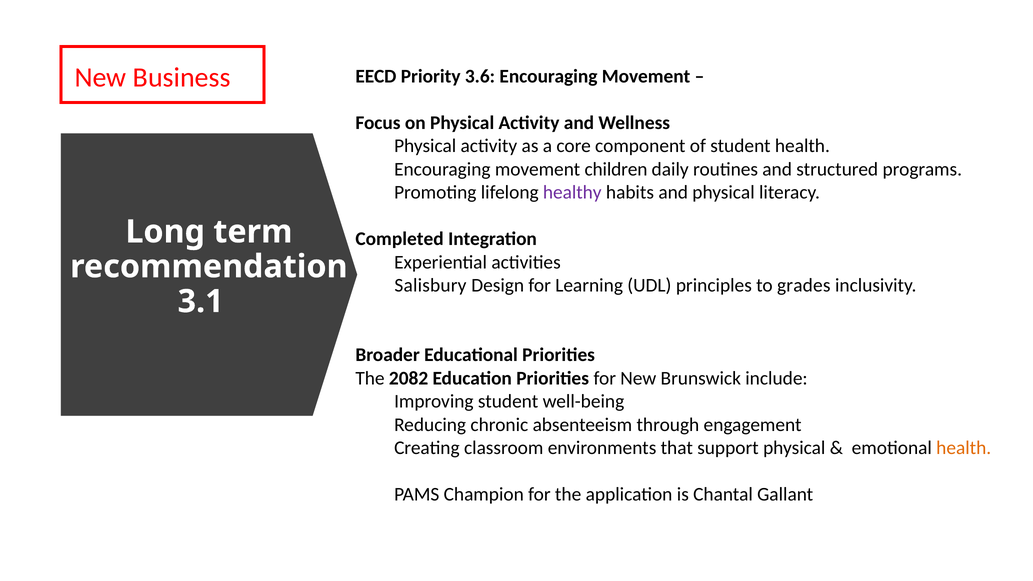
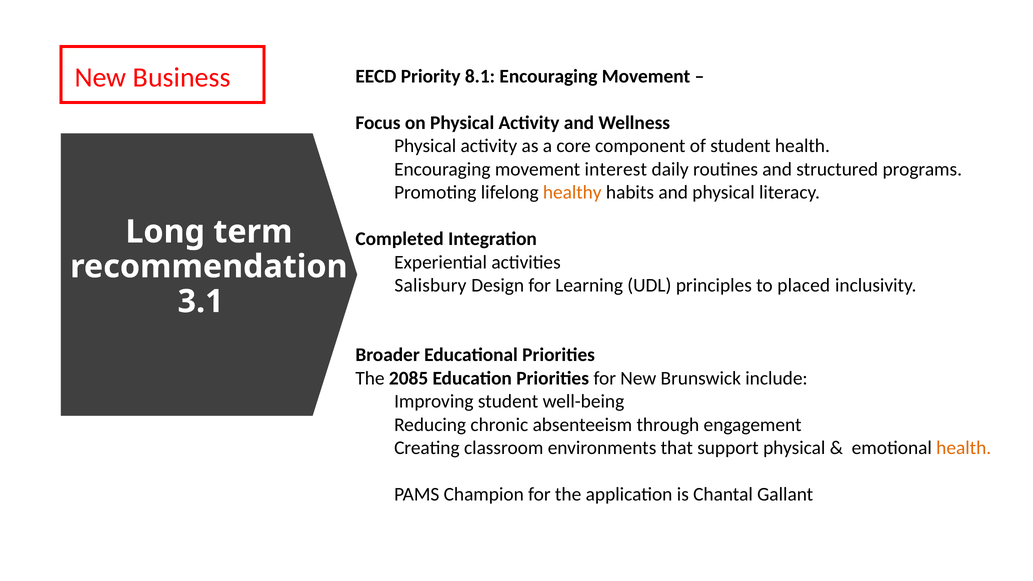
3.6: 3.6 -> 8.1
children: children -> interest
healthy colour: purple -> orange
grades: grades -> placed
2082: 2082 -> 2085
